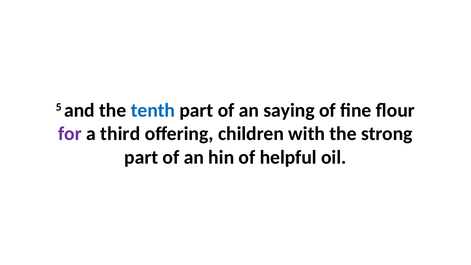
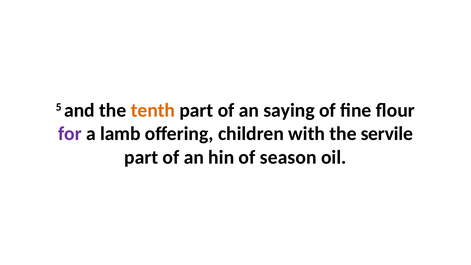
tenth colour: blue -> orange
third: third -> lamb
strong: strong -> servile
helpful: helpful -> season
